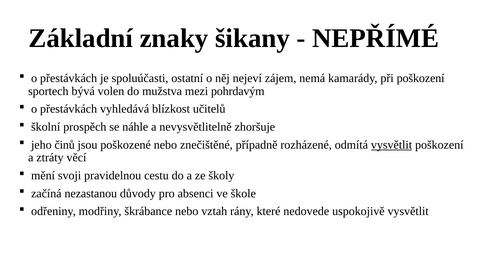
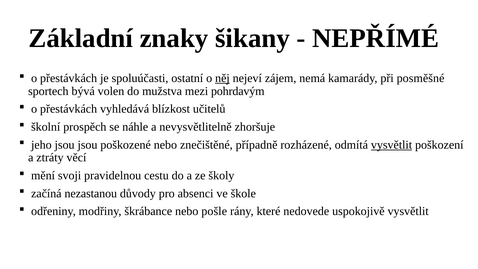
něj underline: none -> present
při poškození: poškození -> posměšné
jeho činů: činů -> jsou
vztah: vztah -> pošle
